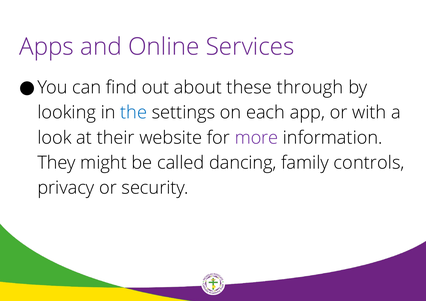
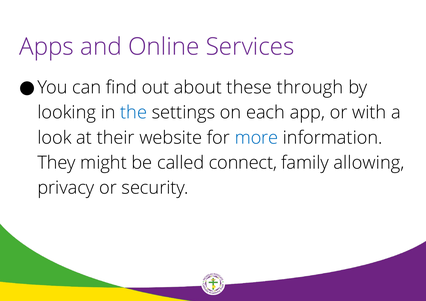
more colour: purple -> blue
dancing: dancing -> connect
controls: controls -> allowing
